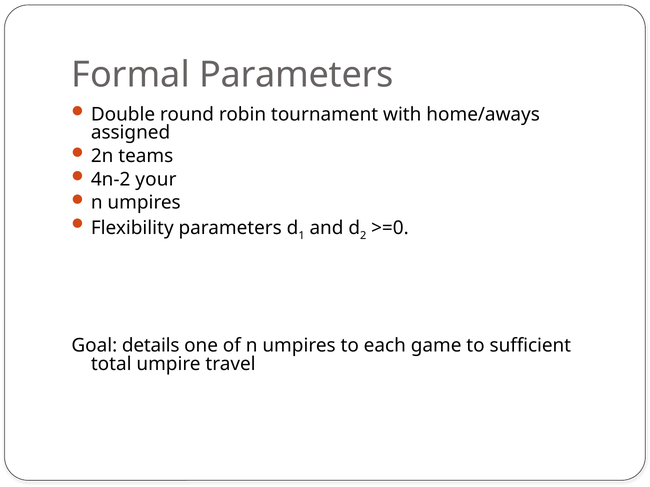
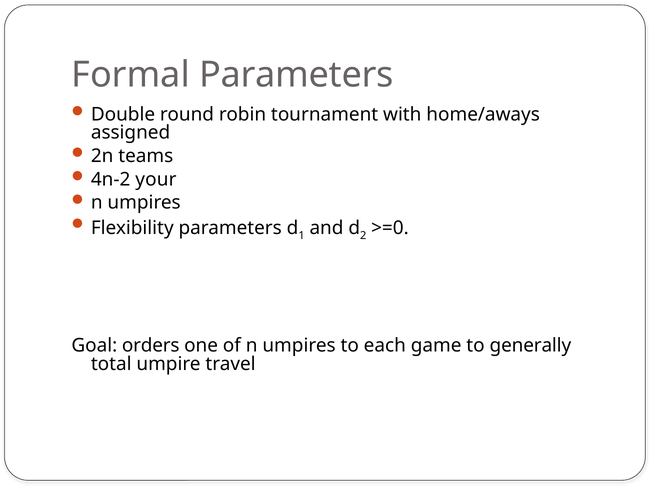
details: details -> orders
sufficient: sufficient -> generally
